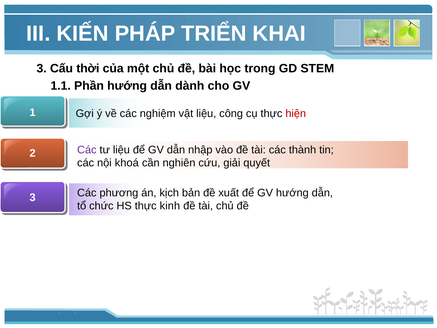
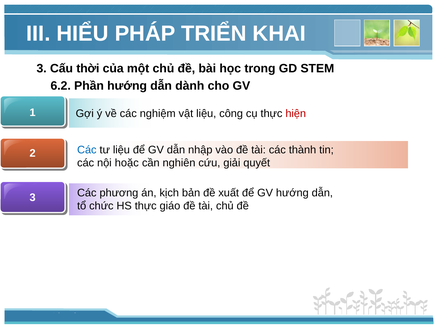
KIẾN: KIẾN -> HIỂU
1.1: 1.1 -> 6.2
Các at (87, 150) colour: purple -> blue
khoá: khoá -> hoặc
kinh: kinh -> giáo
